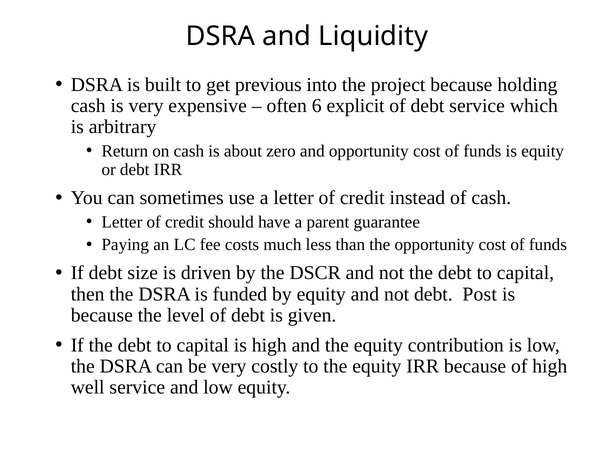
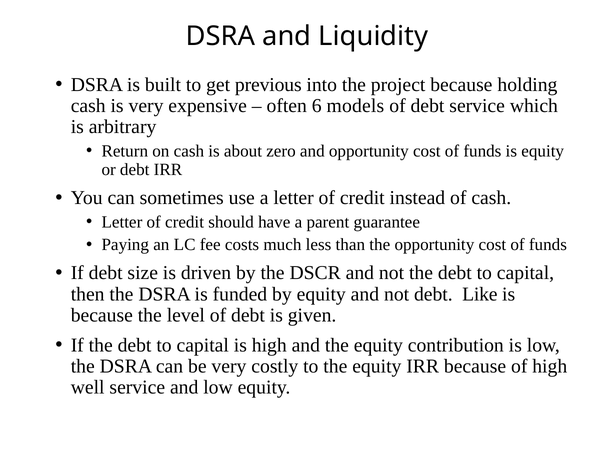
explicit: explicit -> models
Post: Post -> Like
